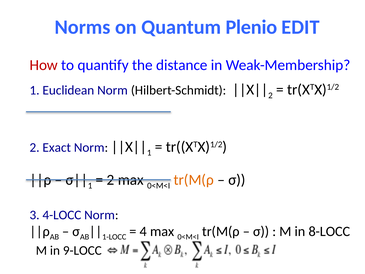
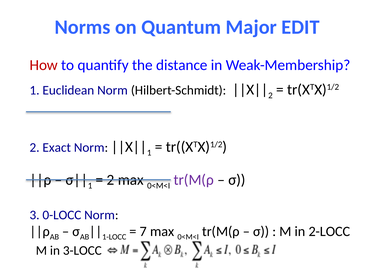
Plenio: Plenio -> Major
tr(M(ρ at (194, 180) colour: orange -> purple
4-LOCC: 4-LOCC -> 0-LOCC
4: 4 -> 7
8-LOCC: 8-LOCC -> 2-LOCC
9-LOCC: 9-LOCC -> 3-LOCC
